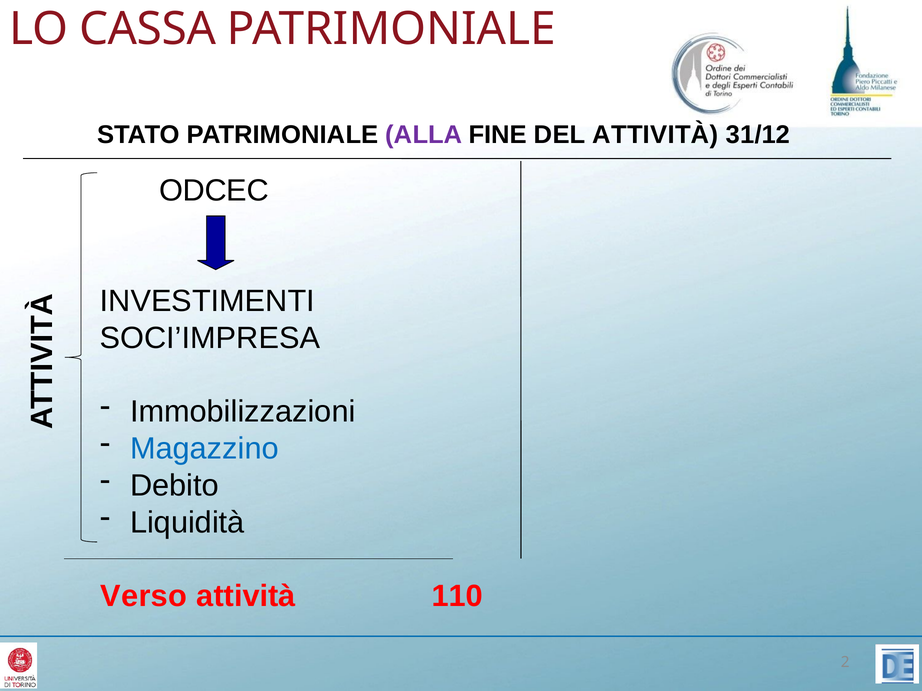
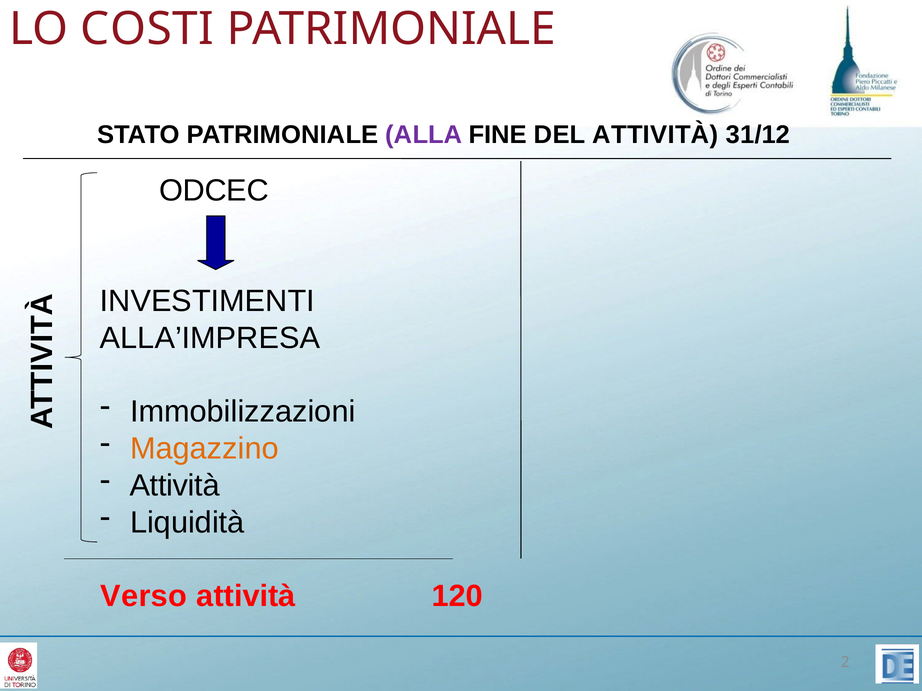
CASSA: CASSA -> COSTI
SOCI’IMPRESA: SOCI’IMPRESA -> ALLA’IMPRESA
Magazzino colour: blue -> orange
Debito at (174, 486): Debito -> Attività
110: 110 -> 120
